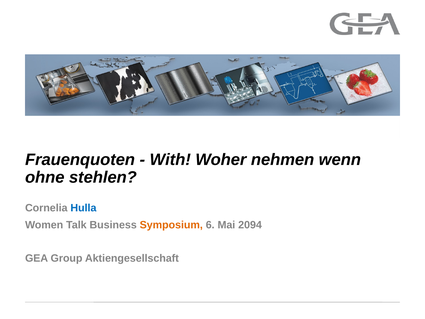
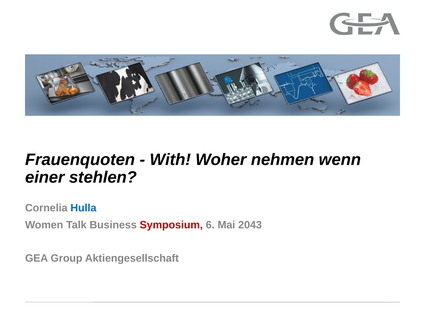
ohne: ohne -> einer
Symposium colour: orange -> red
2094: 2094 -> 2043
